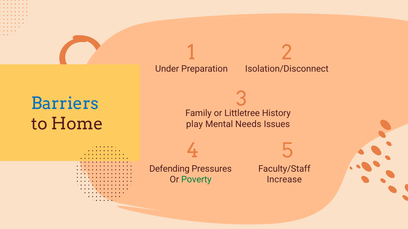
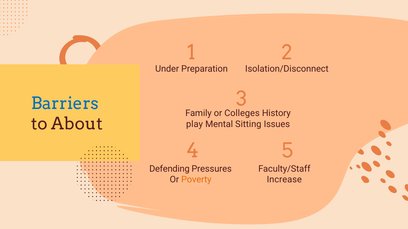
Littletree: Littletree -> Colleges
Home: Home -> About
Needs: Needs -> Sitting
Poverty colour: green -> orange
